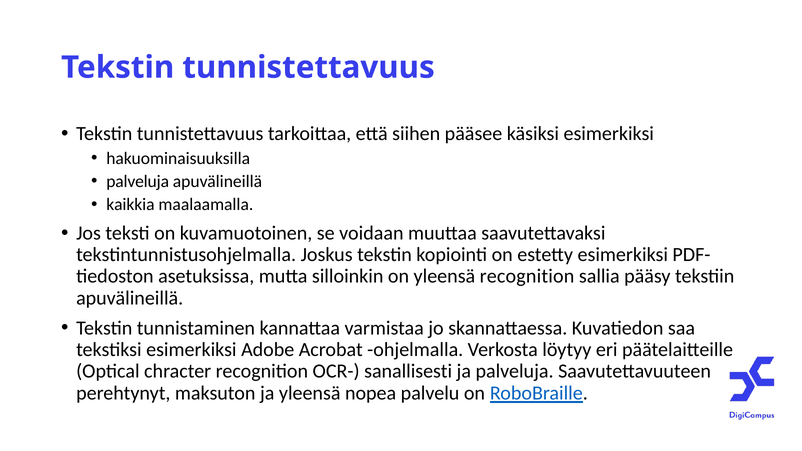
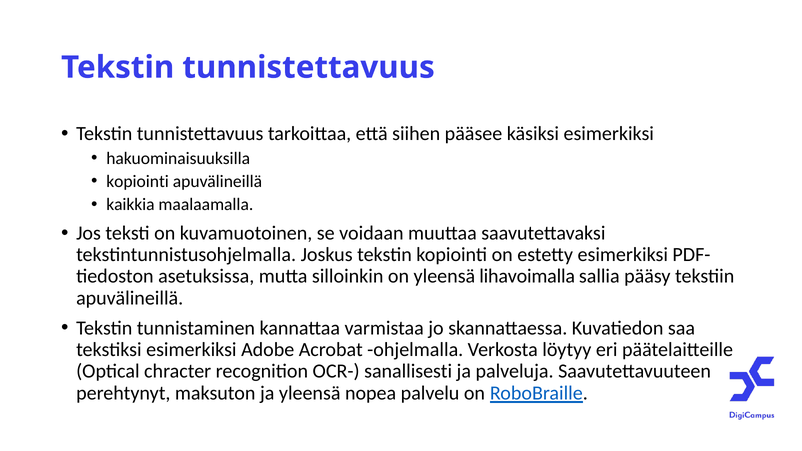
palveluja at (138, 181): palveluja -> kopiointi
yleensä recognition: recognition -> lihavoimalla
